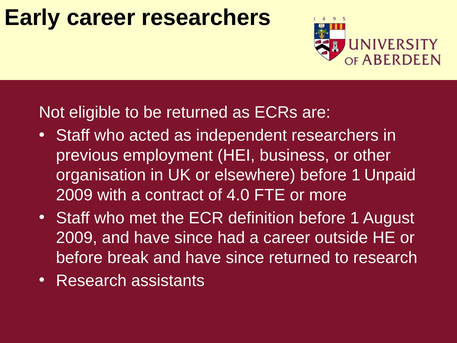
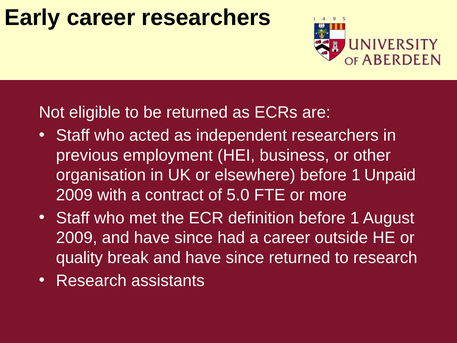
4.0: 4.0 -> 5.0
before at (79, 257): before -> quality
